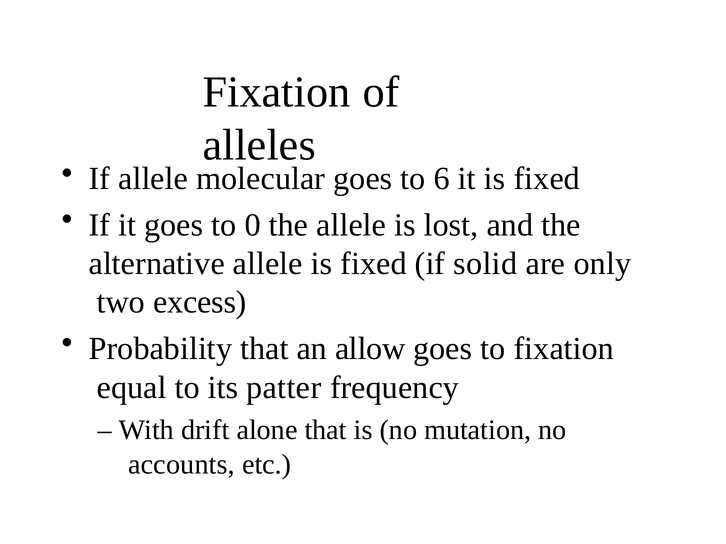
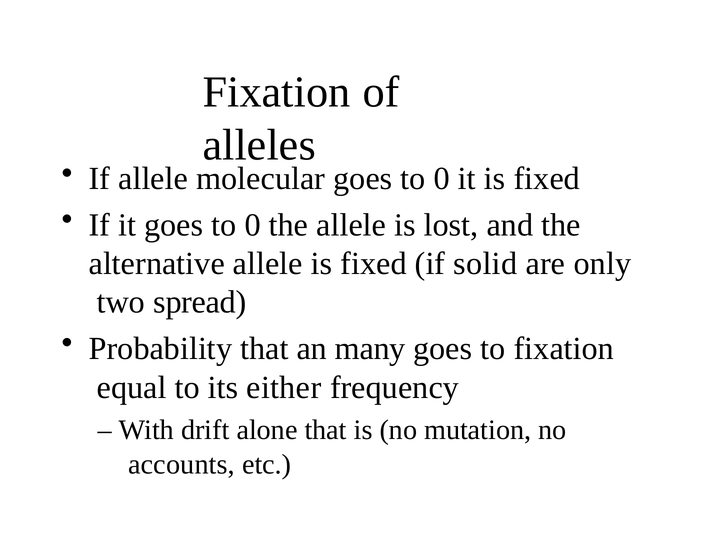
6 at (442, 179): 6 -> 0
excess: excess -> spread
allow: allow -> many
patter: patter -> either
